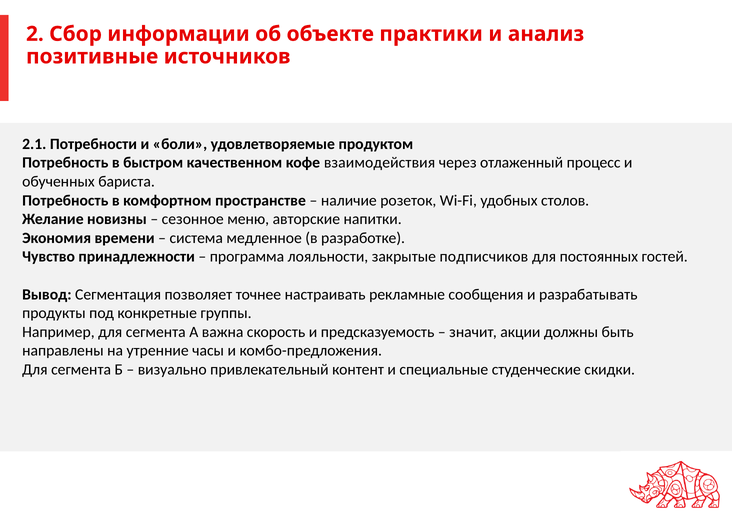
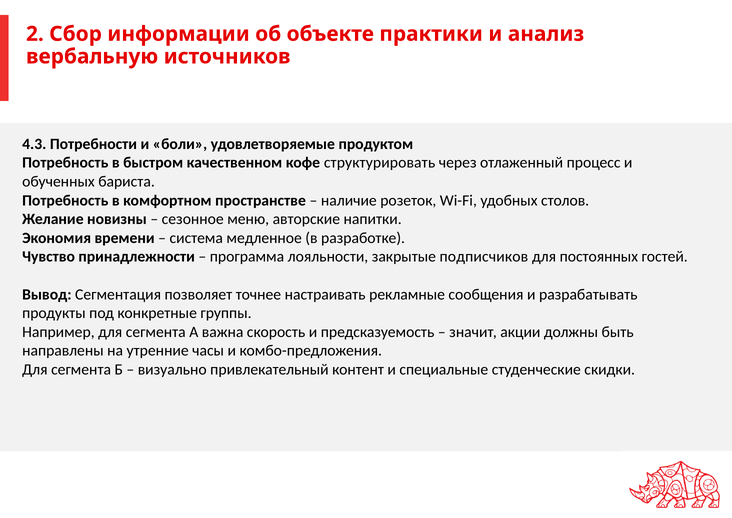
позитивные: позитивные -> вербальную
2.1: 2.1 -> 4.3
взаимодействия: взаимодействия -> структурировать
